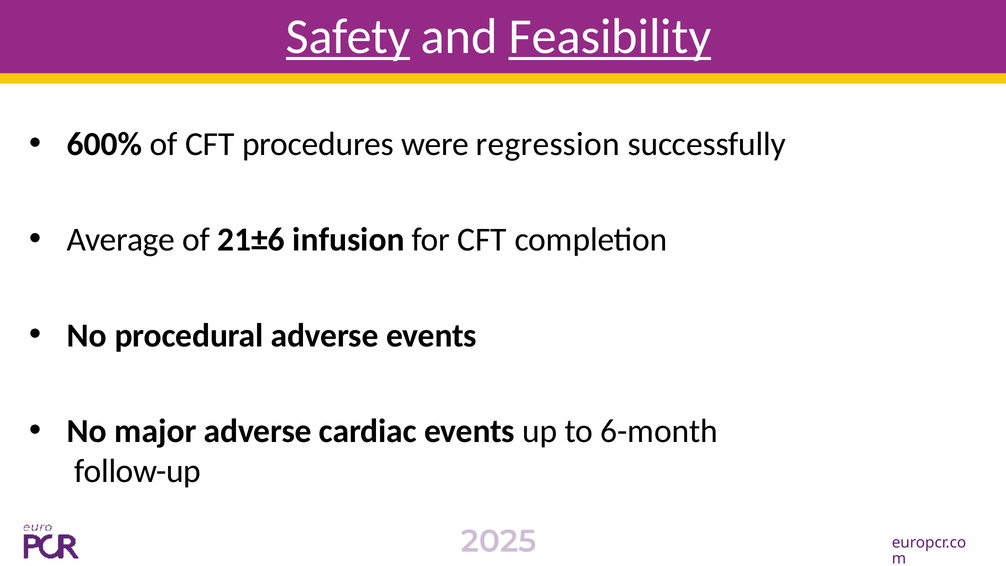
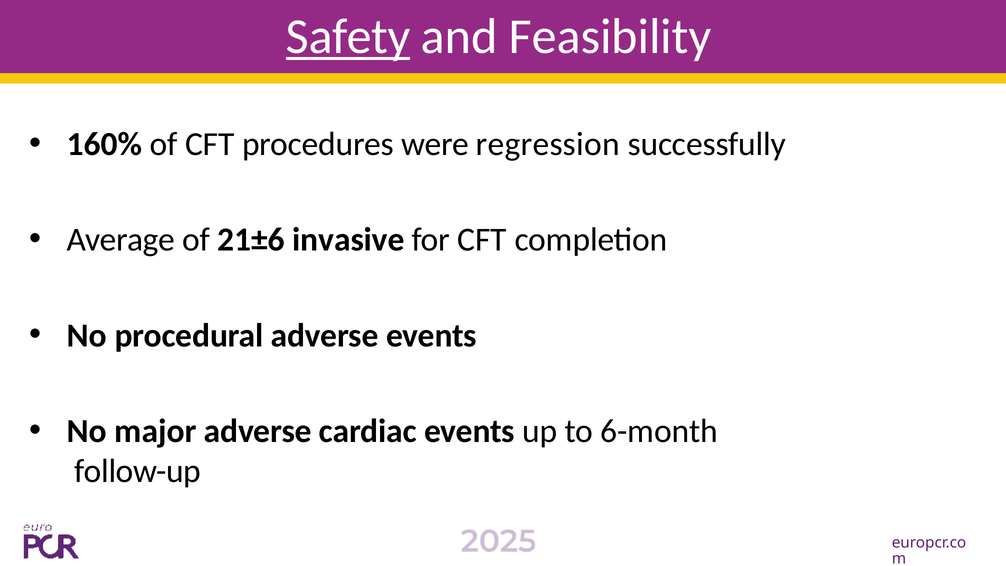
Feasibility underline: present -> none
600%: 600% -> 160%
infusion: infusion -> invasive
